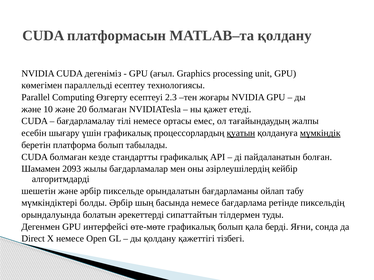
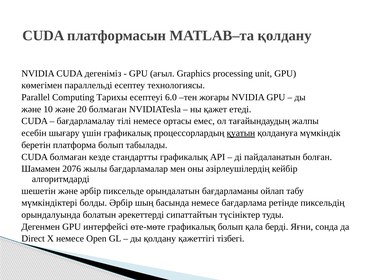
Өзгерту: Өзгерту -> Тарихы
2.3: 2.3 -> 6.0
мүмкіндік underline: present -> none
2093: 2093 -> 2076
тілдермен: тілдермен -> түсініктер
